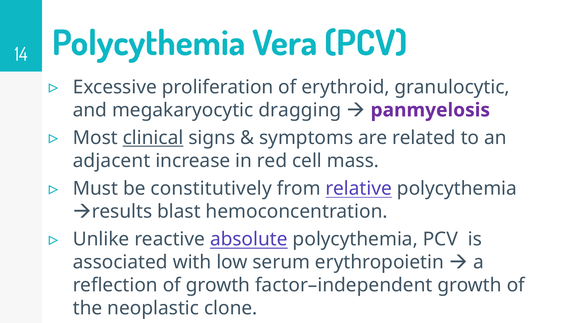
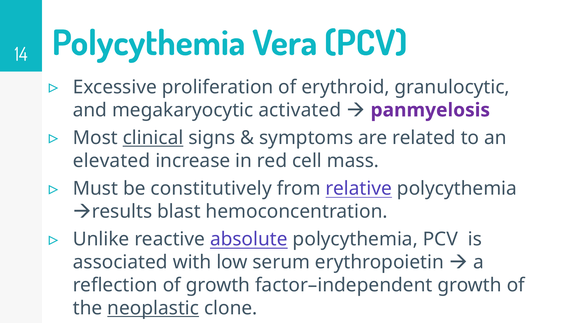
dragging: dragging -> activated
adjacent: adjacent -> elevated
neoplastic underline: none -> present
